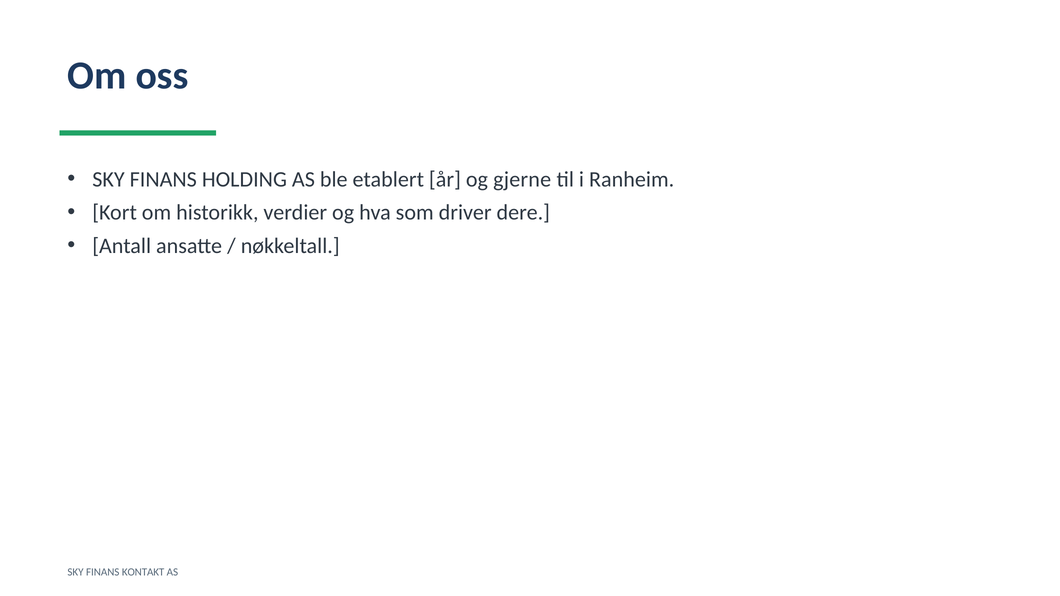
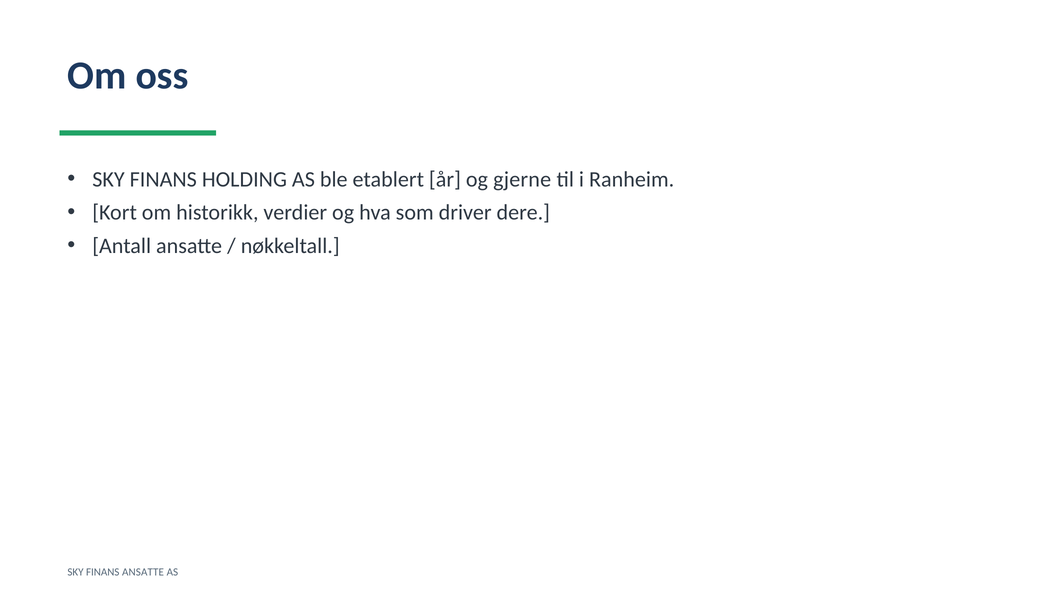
FINANS KONTAKT: KONTAKT -> ANSATTE
